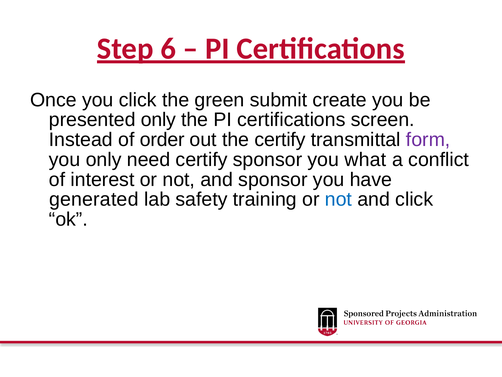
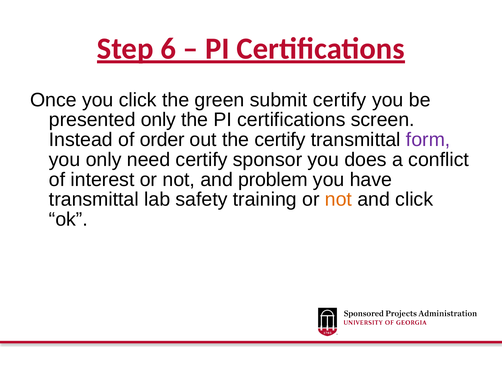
submit create: create -> certify
what: what -> does
and sponsor: sponsor -> problem
generated at (94, 199): generated -> transmittal
not at (338, 199) colour: blue -> orange
